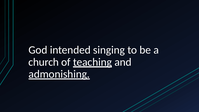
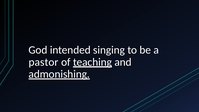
church: church -> pastor
